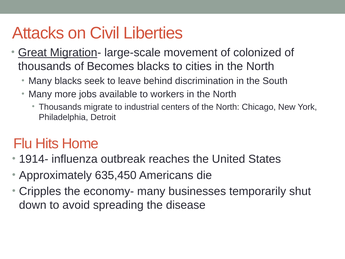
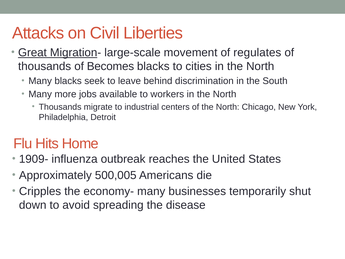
colonized: colonized -> regulates
1914-: 1914- -> 1909-
635,450: 635,450 -> 500,005
